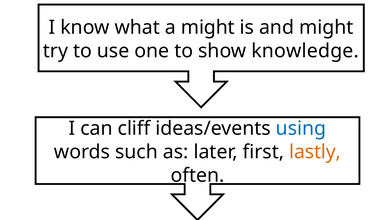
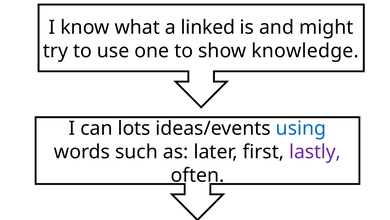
a might: might -> linked
cliff: cliff -> lots
lastly colour: orange -> purple
